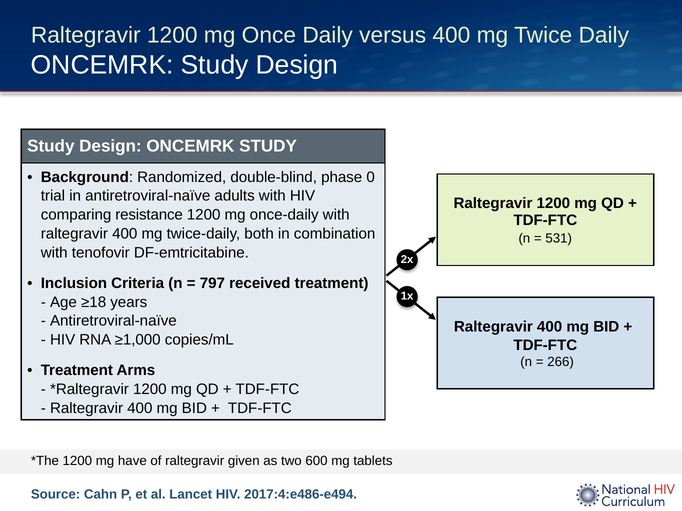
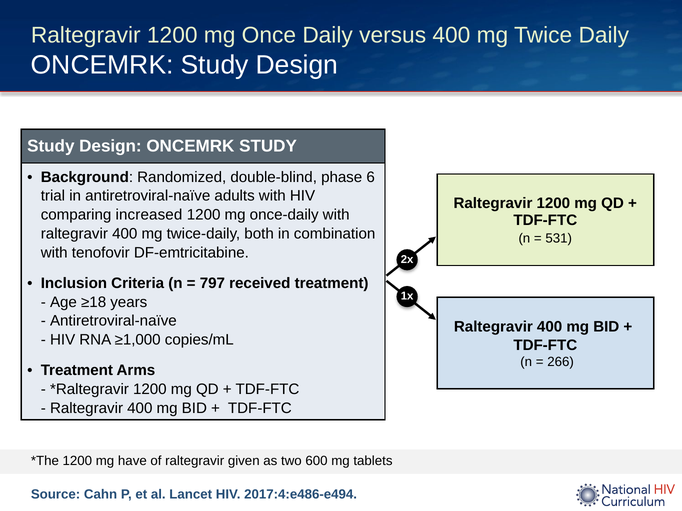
0: 0 -> 6
resistance: resistance -> increased
